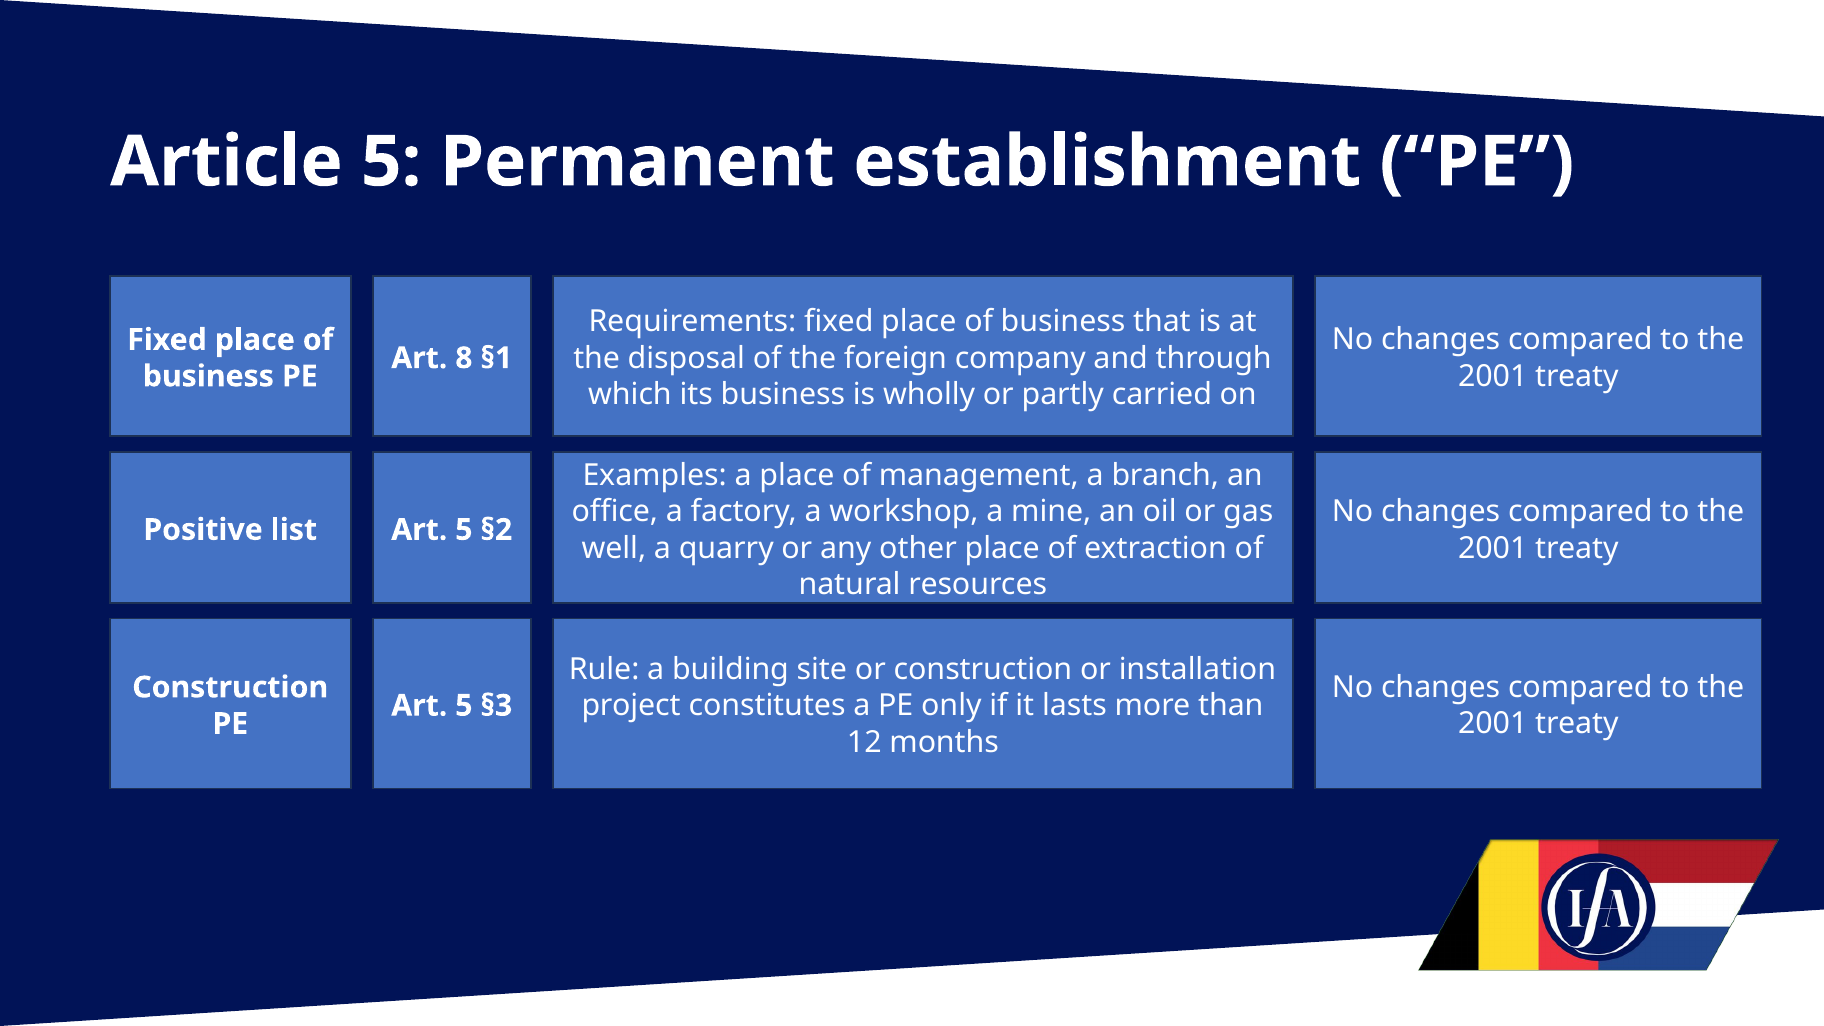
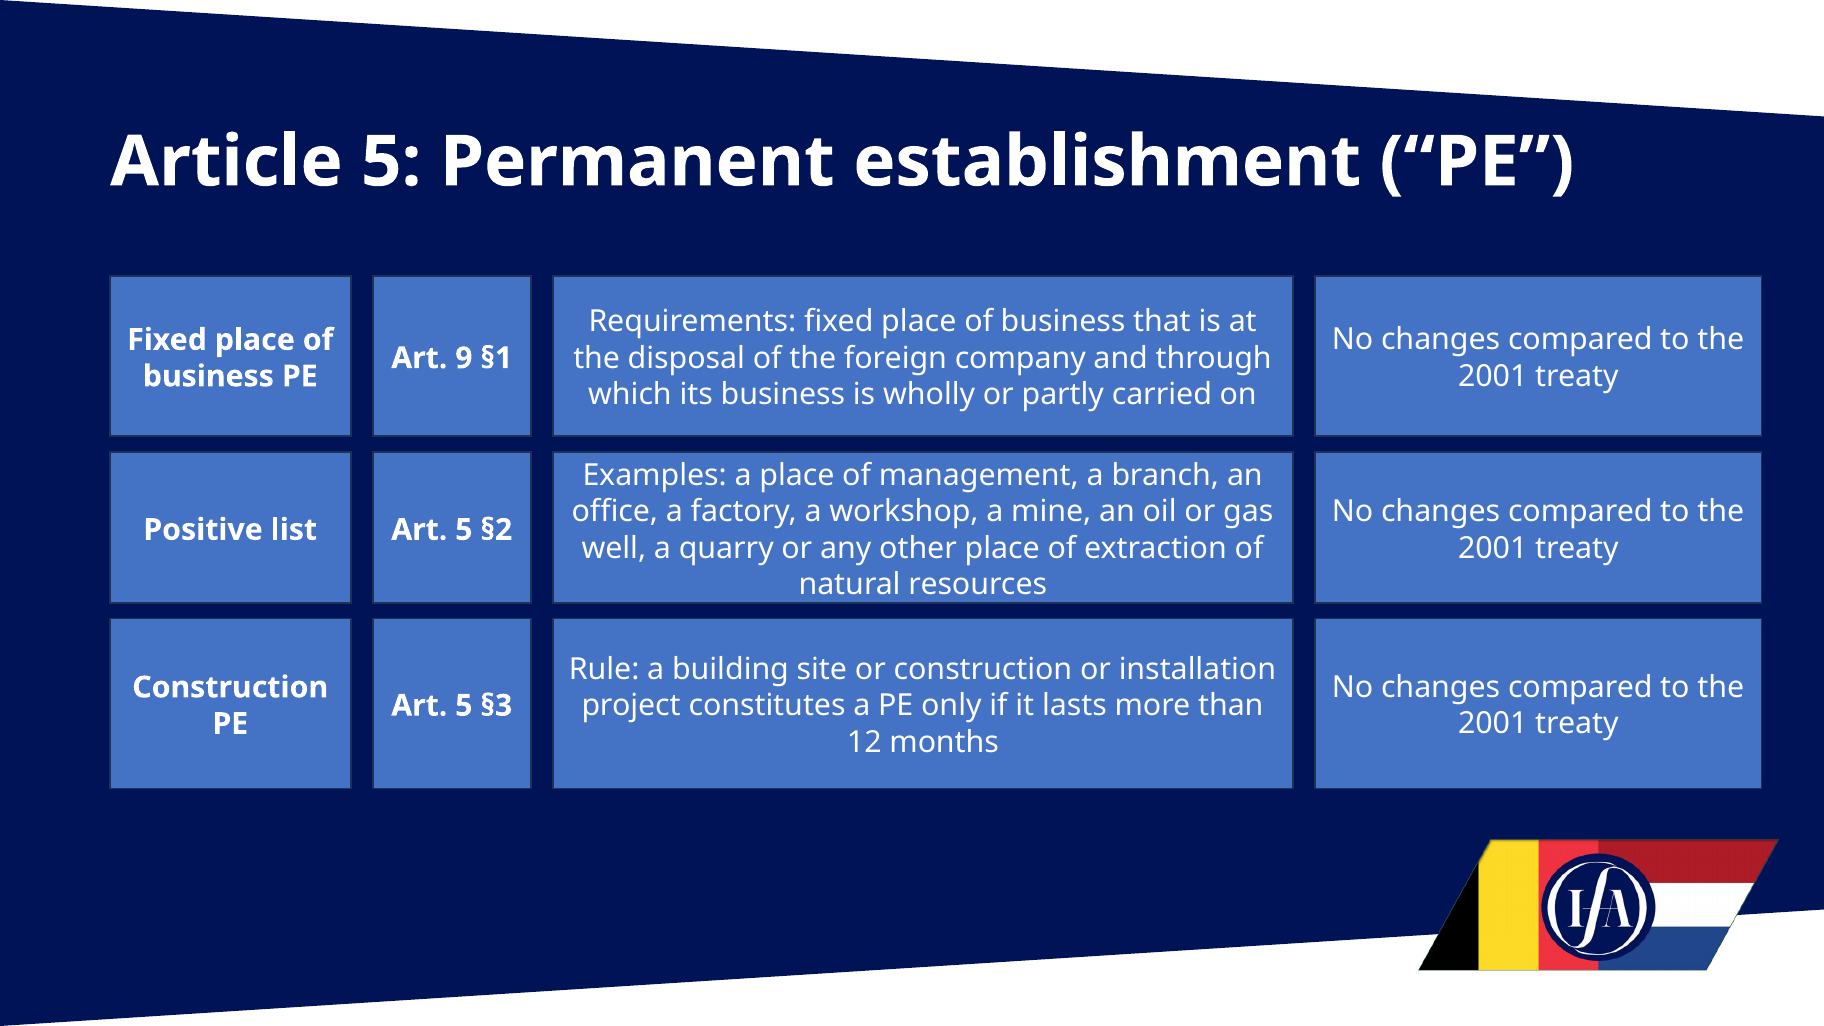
8: 8 -> 9
